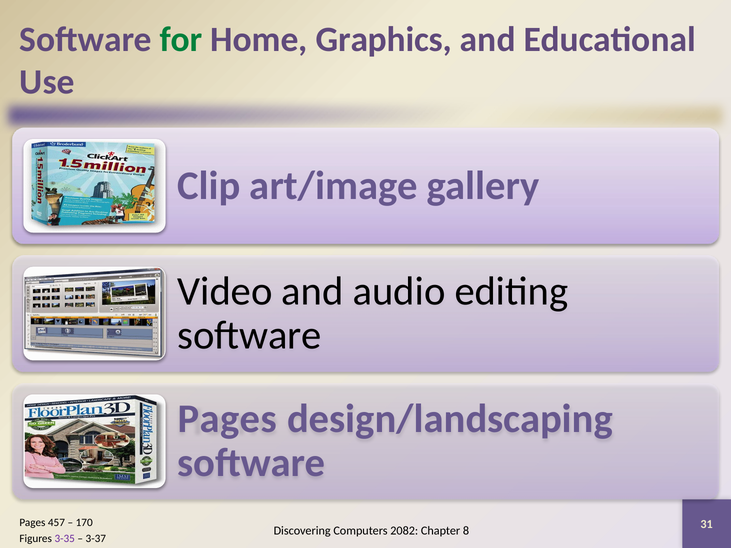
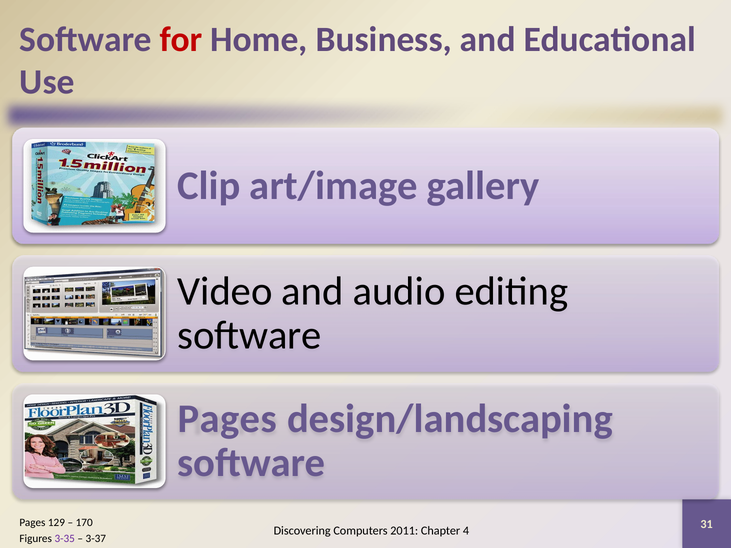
for colour: green -> red
Graphics: Graphics -> Business
457: 457 -> 129
2082: 2082 -> 2011
8: 8 -> 4
